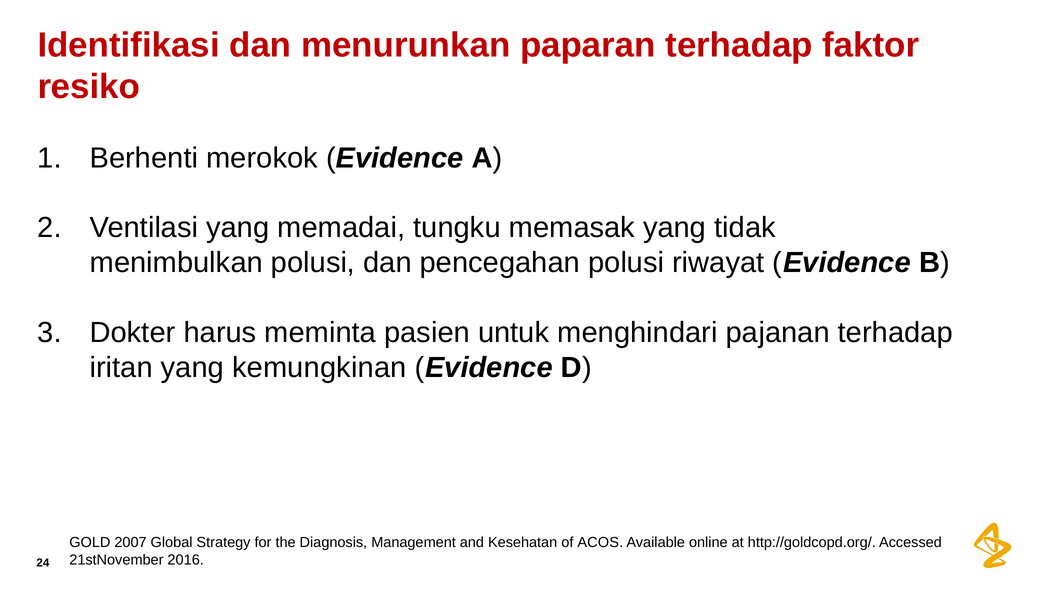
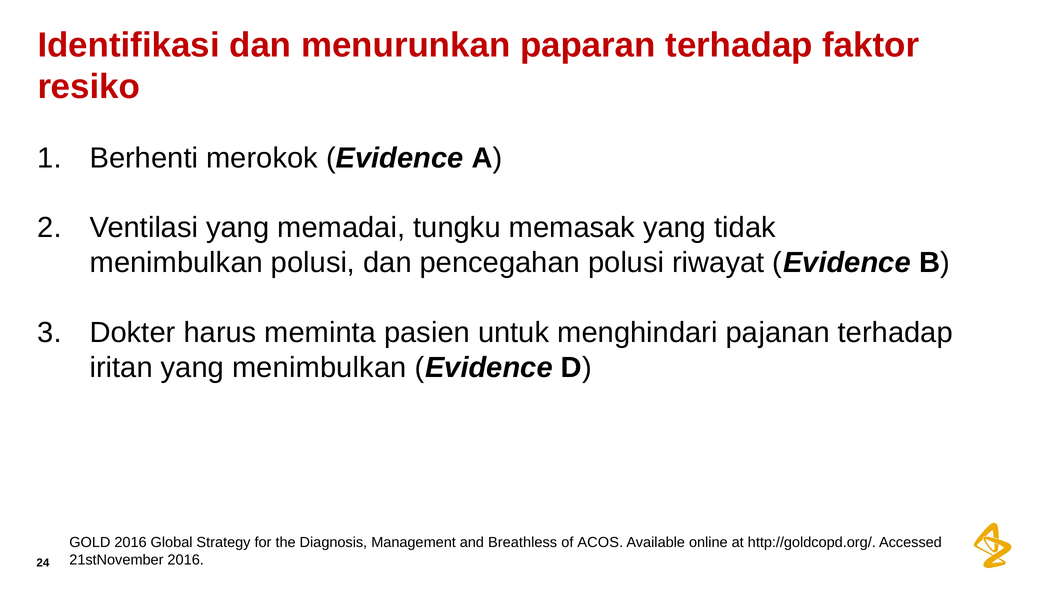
yang kemungkinan: kemungkinan -> menimbulkan
GOLD 2007: 2007 -> 2016
Kesehatan: Kesehatan -> Breathless
